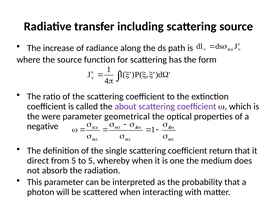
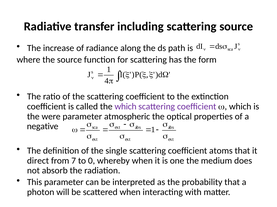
the about: about -> which
geometrical: geometrical -> atmospheric
return: return -> atoms
from 5: 5 -> 7
to 5: 5 -> 0
